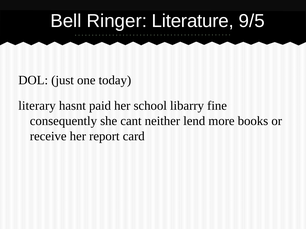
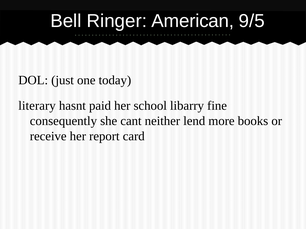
Literature: Literature -> American
